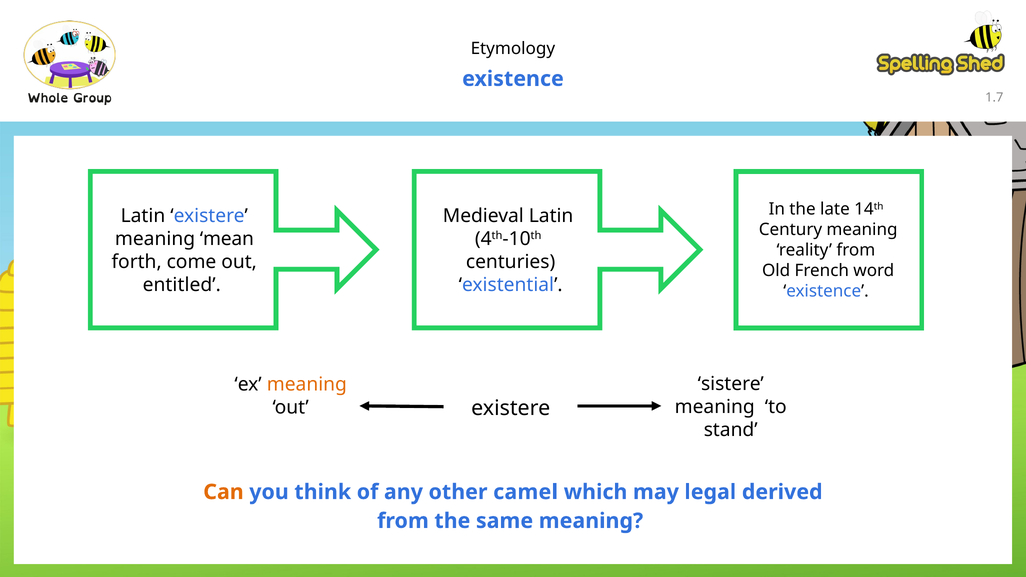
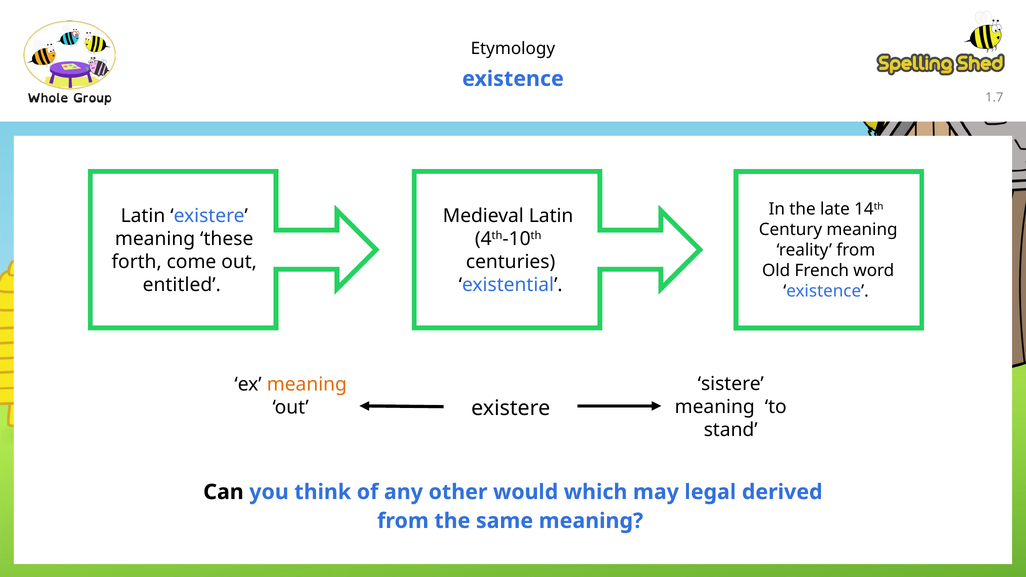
mean: mean -> these
Can colour: orange -> black
camel: camel -> would
